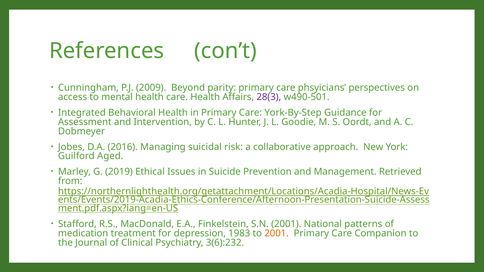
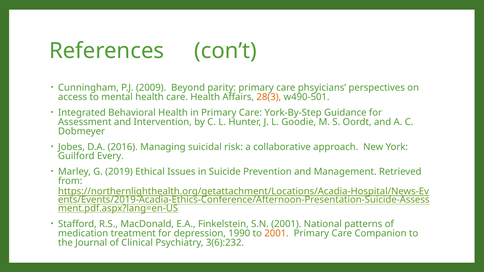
28(3 colour: purple -> orange
Aged: Aged -> Every
1983: 1983 -> 1990
